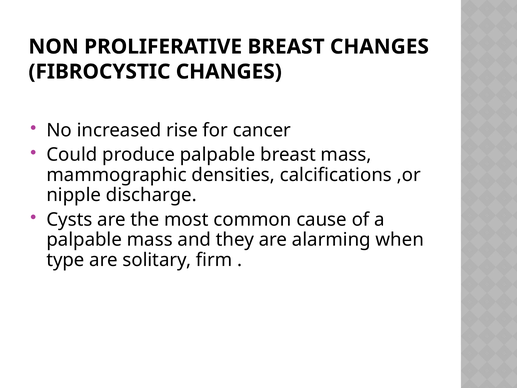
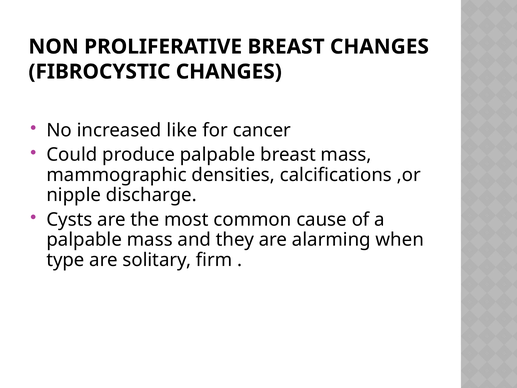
rise: rise -> like
